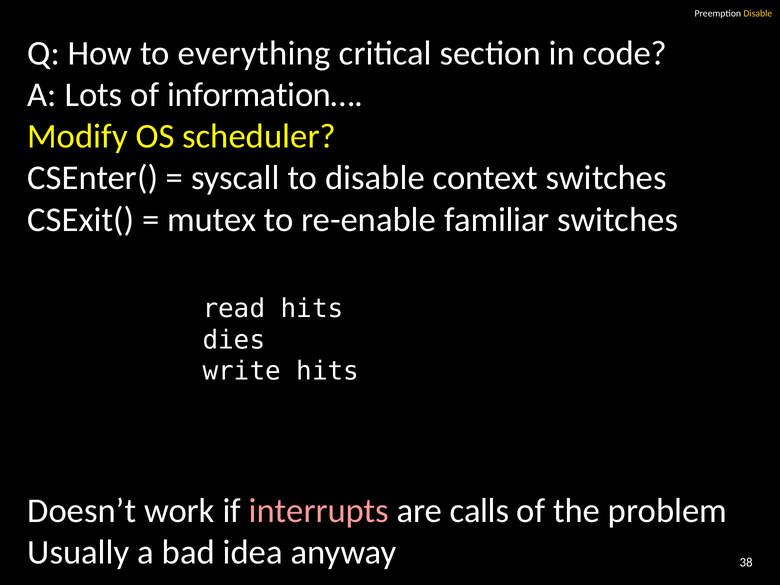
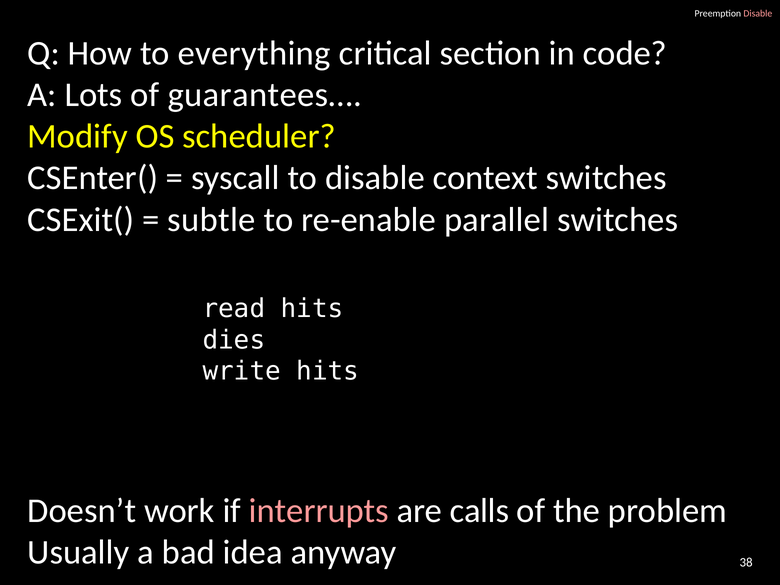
Disable at (758, 14) colour: yellow -> pink
information…: information… -> guarantees…
mutex: mutex -> subtle
familiar: familiar -> parallel
